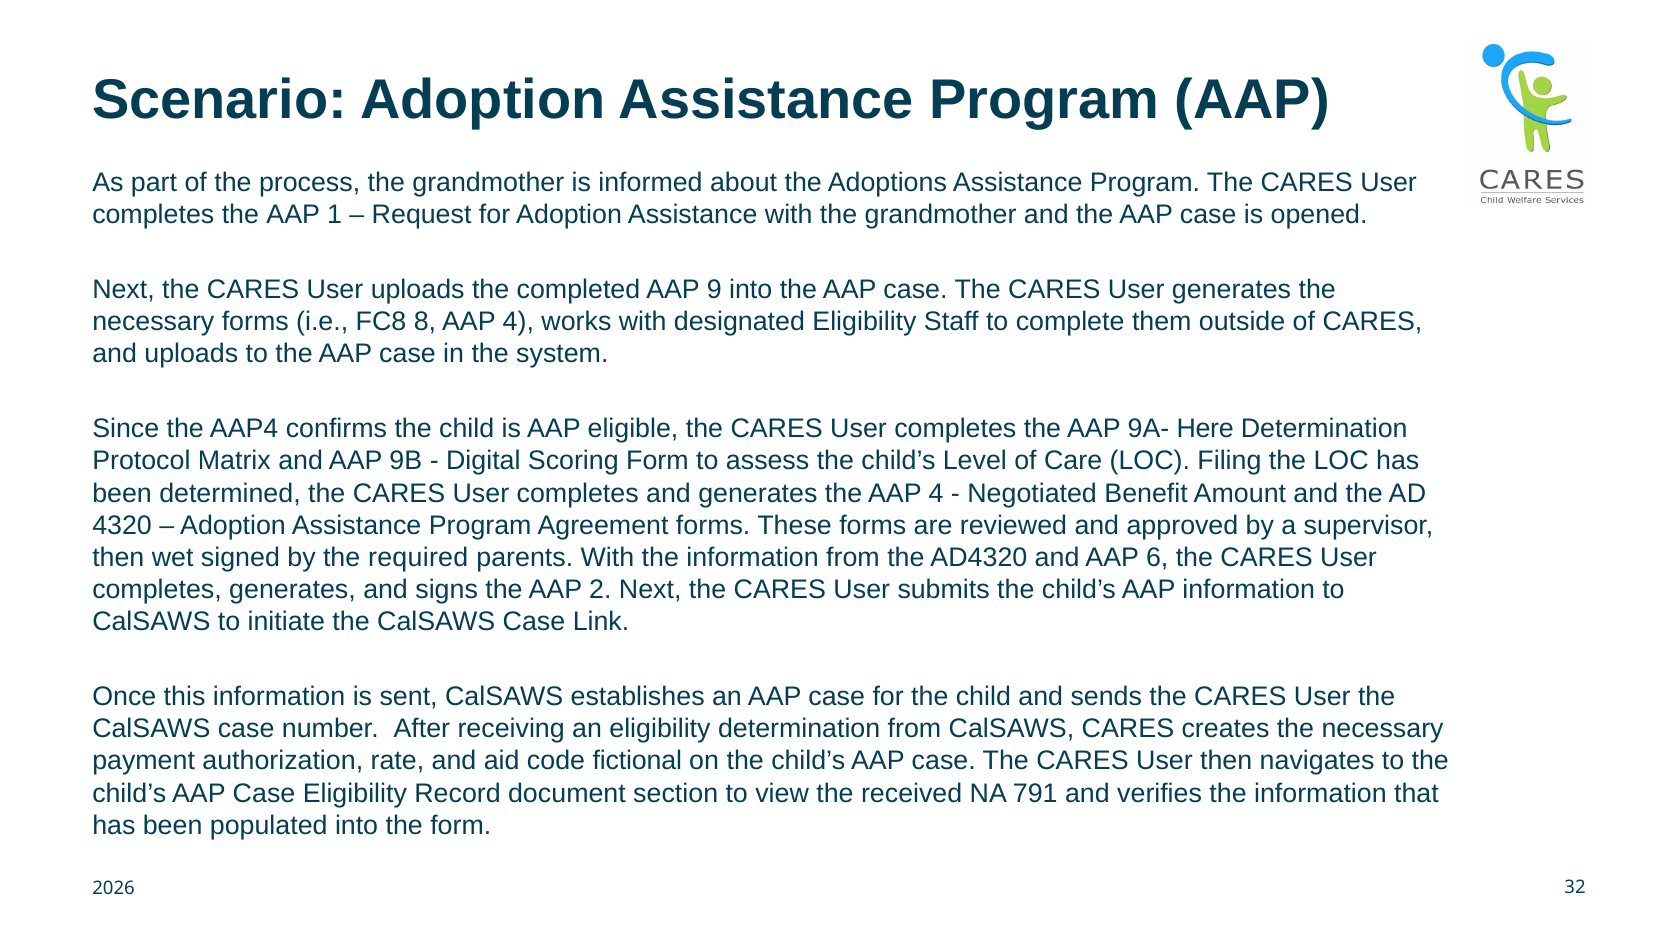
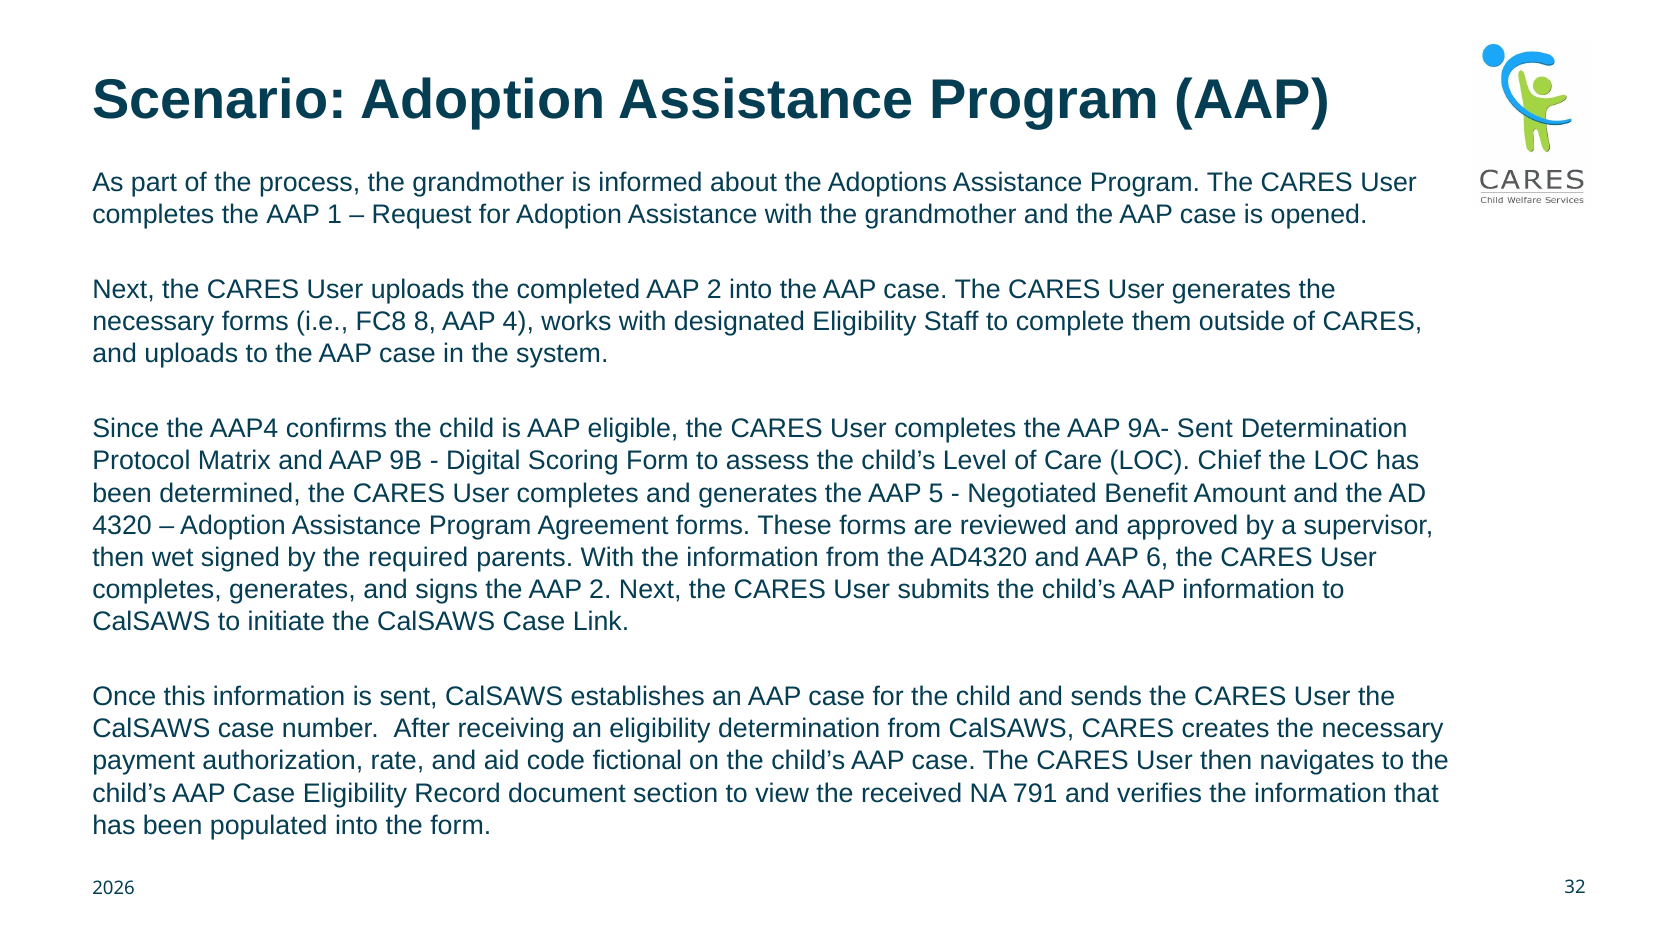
completed AAP 9: 9 -> 2
9A- Here: Here -> Sent
Filing: Filing -> Chief
the AAP 4: 4 -> 5
